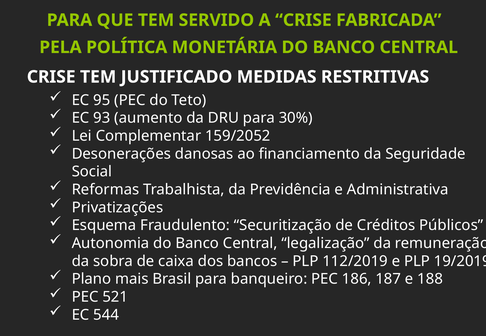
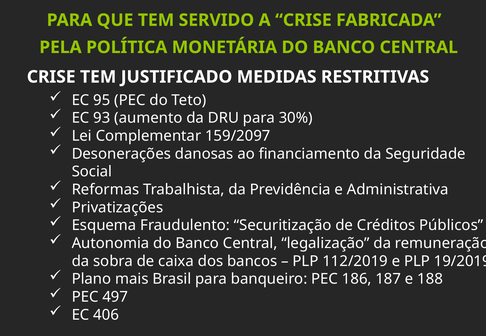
159/2052: 159/2052 -> 159/2097
521: 521 -> 497
544: 544 -> 406
